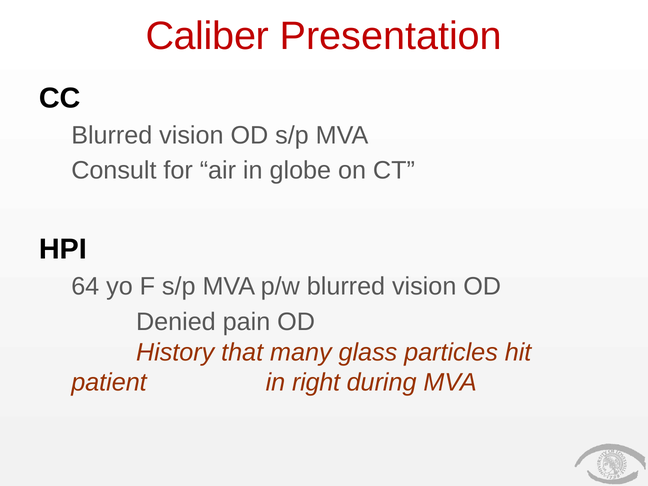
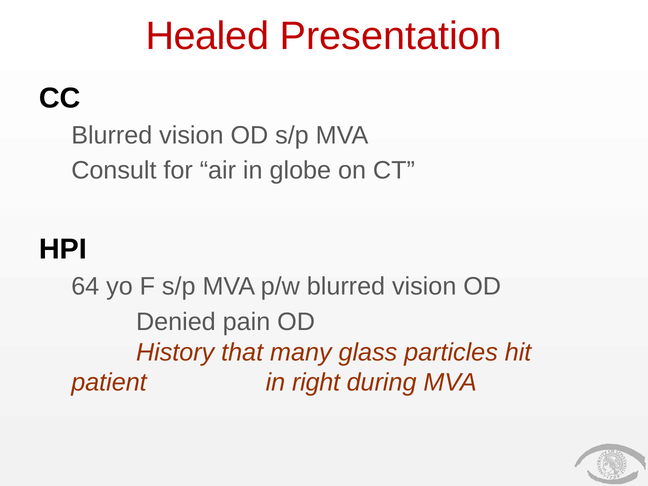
Caliber: Caliber -> Healed
